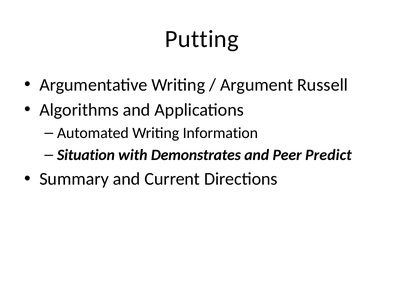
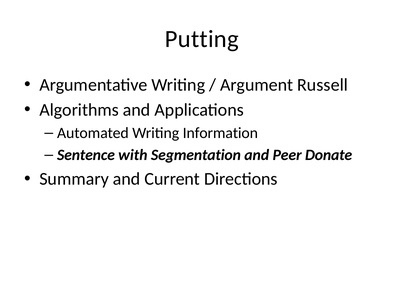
Situation: Situation -> Sentence
Demonstrates: Demonstrates -> Segmentation
Predict: Predict -> Donate
